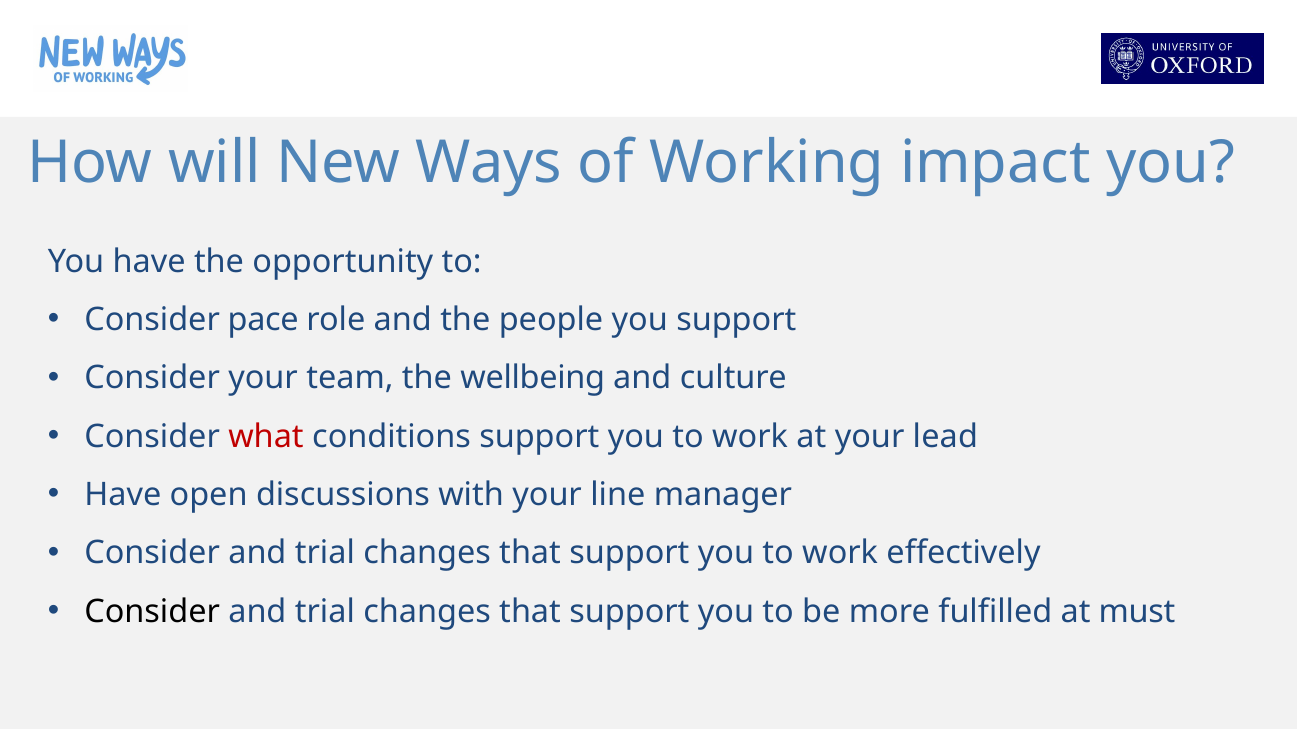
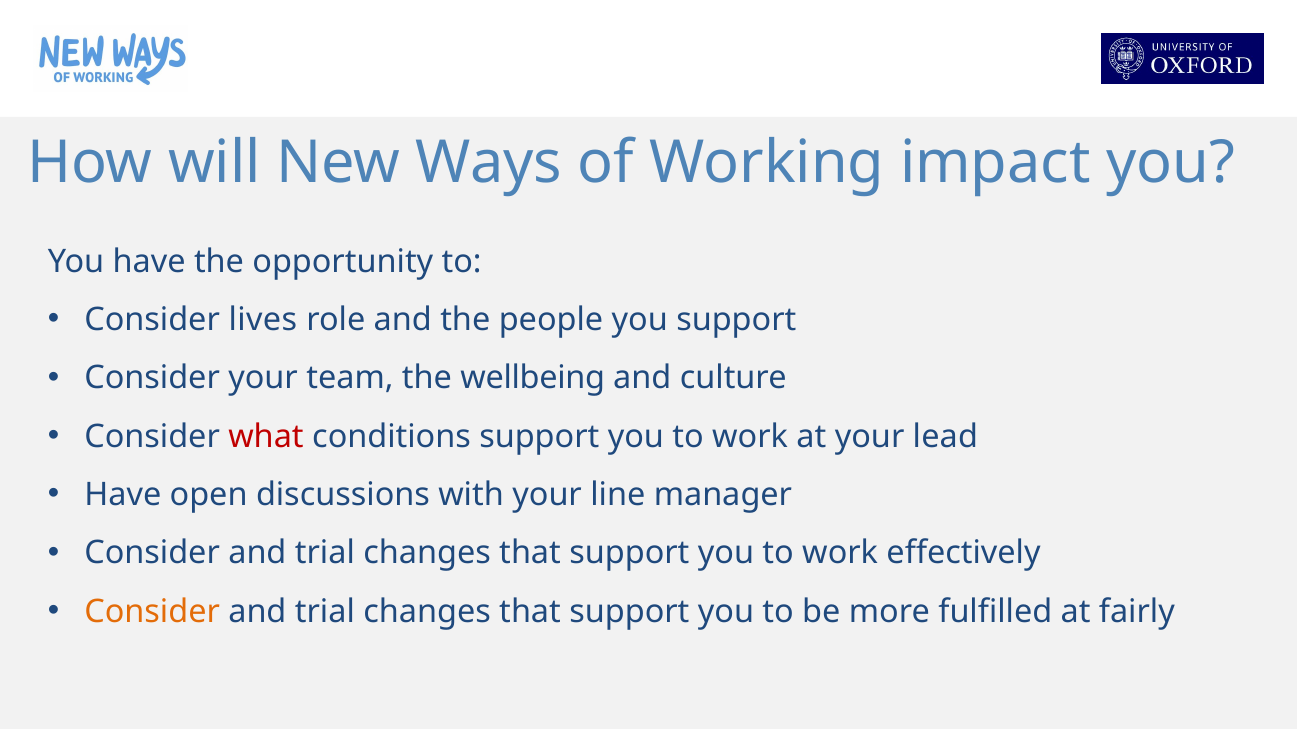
pace: pace -> lives
Consider at (152, 612) colour: black -> orange
must: must -> fairly
